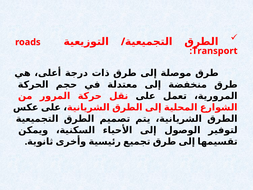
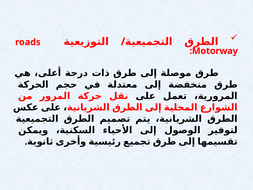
Transport: Transport -> Motorway
